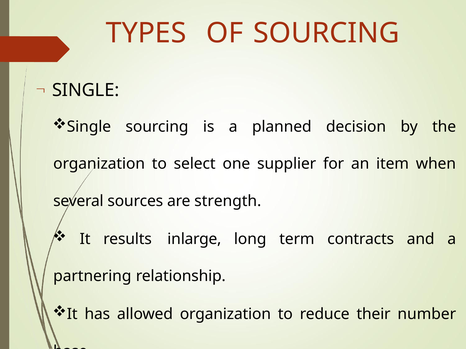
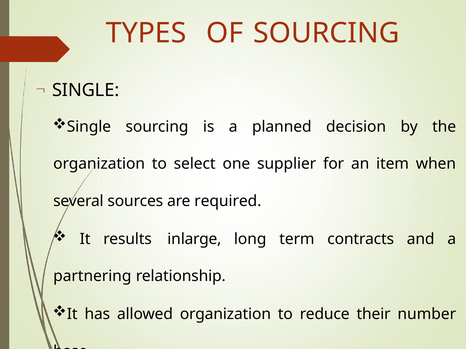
strength: strength -> required
